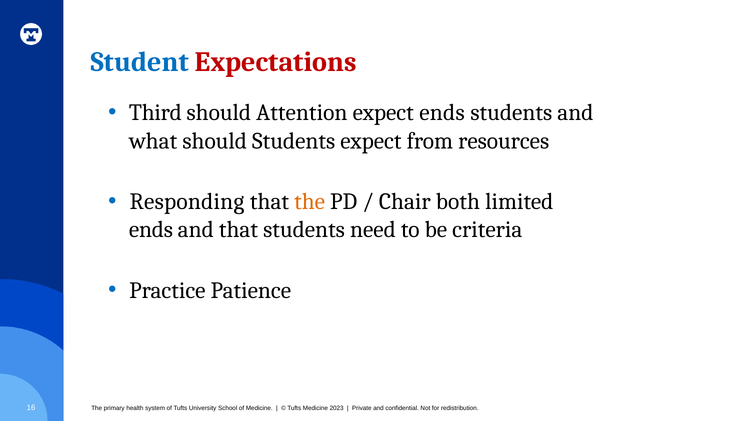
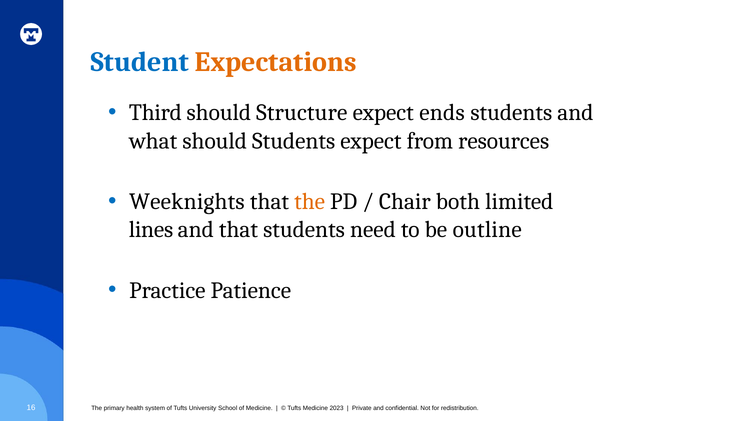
Expectations colour: red -> orange
Attention: Attention -> Structure
Responding: Responding -> Weeknights
ends at (151, 230): ends -> lines
criteria: criteria -> outline
